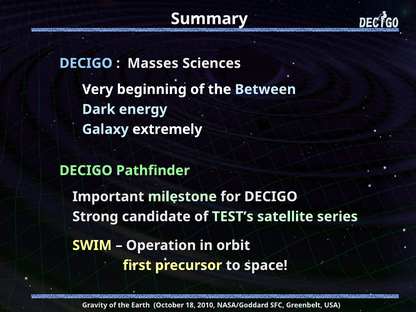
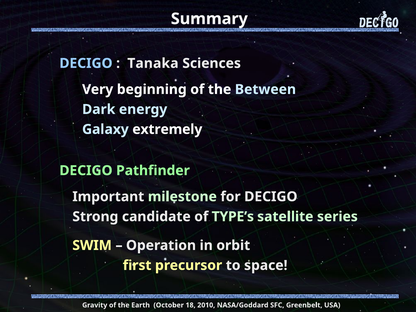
Masses: Masses -> Tanaka
TEST’s: TEST’s -> TYPE’s
